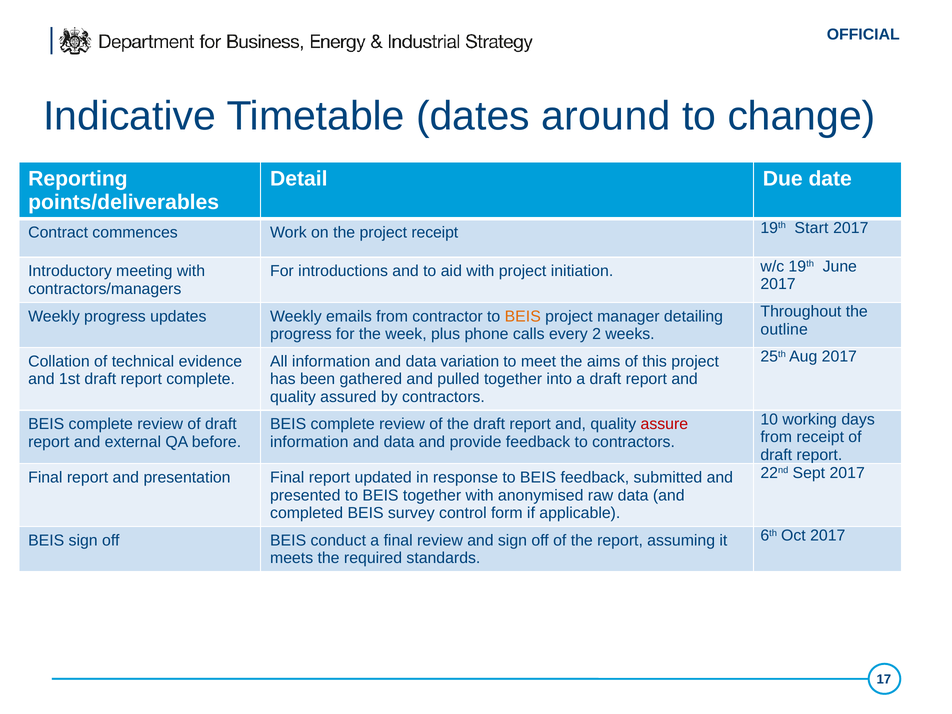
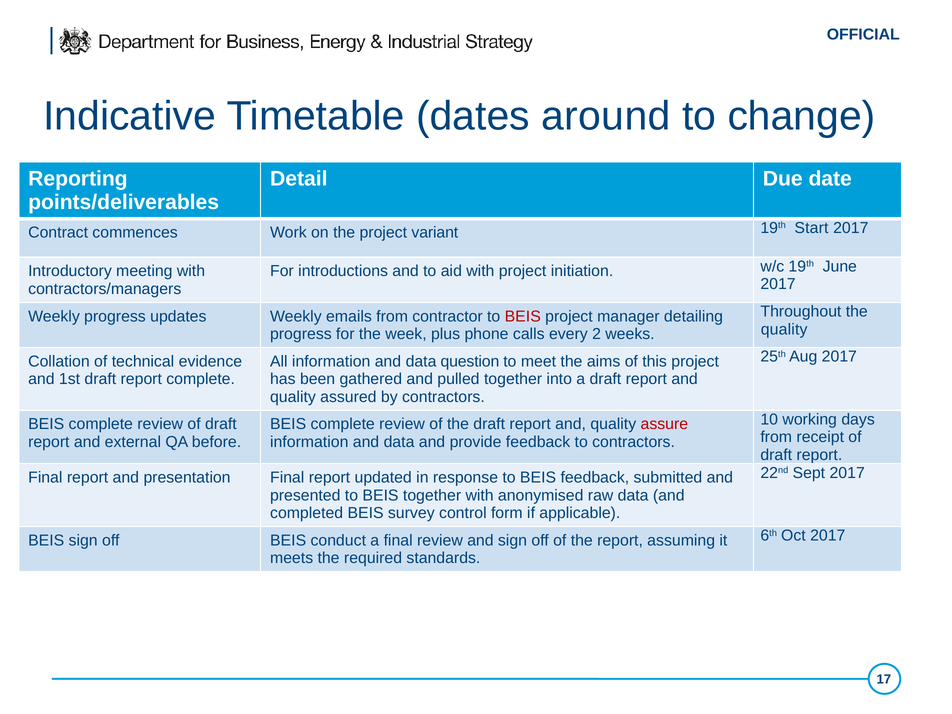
project receipt: receipt -> variant
BEIS at (523, 316) colour: orange -> red
outline at (784, 329): outline -> quality
variation: variation -> question
